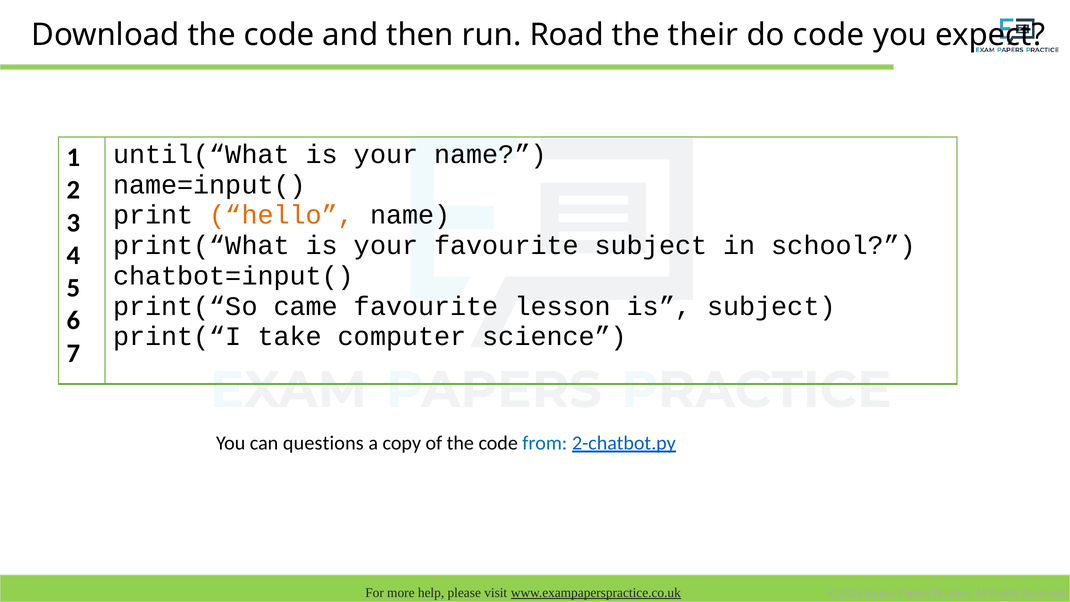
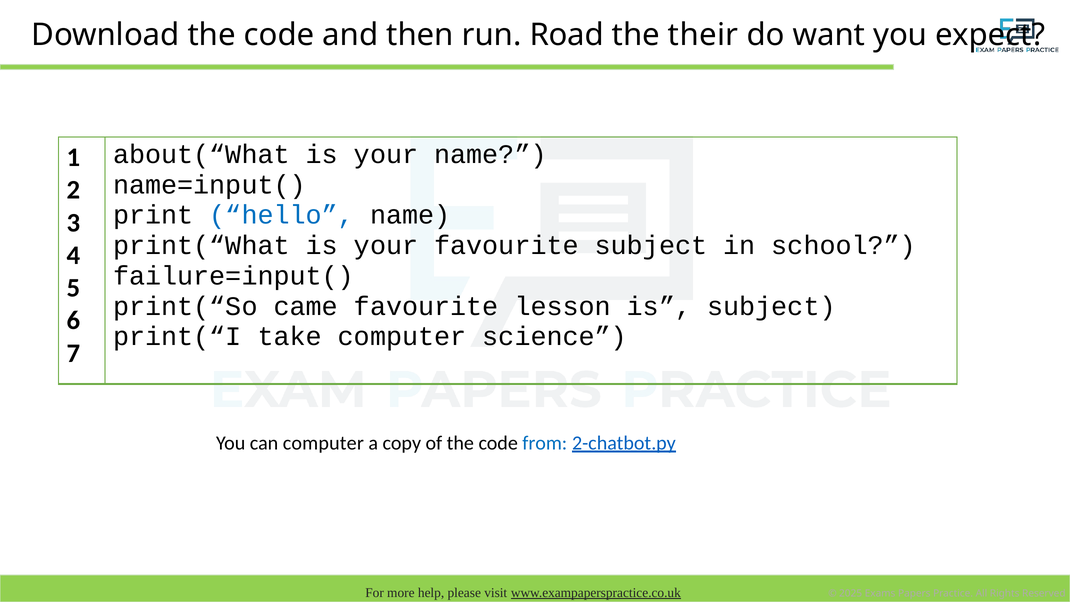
do code: code -> want
until(“What: until(“What -> about(“What
hello colour: orange -> blue
chatbot=input(: chatbot=input( -> failure=input(
can questions: questions -> computer
